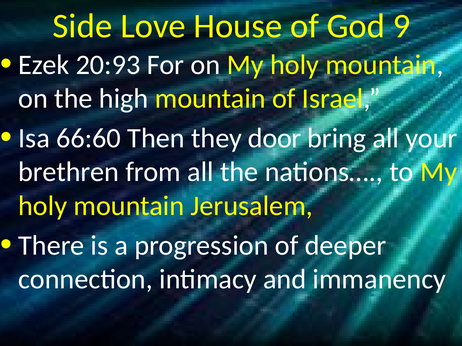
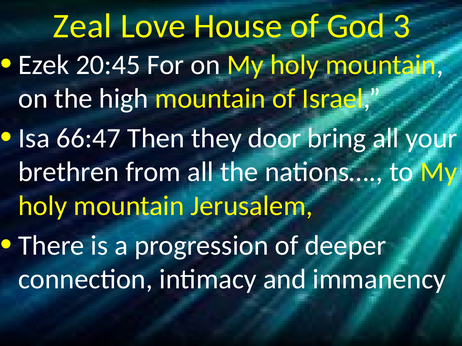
Side: Side -> Zeal
9: 9 -> 3
20:93: 20:93 -> 20:45
66:60: 66:60 -> 66:47
